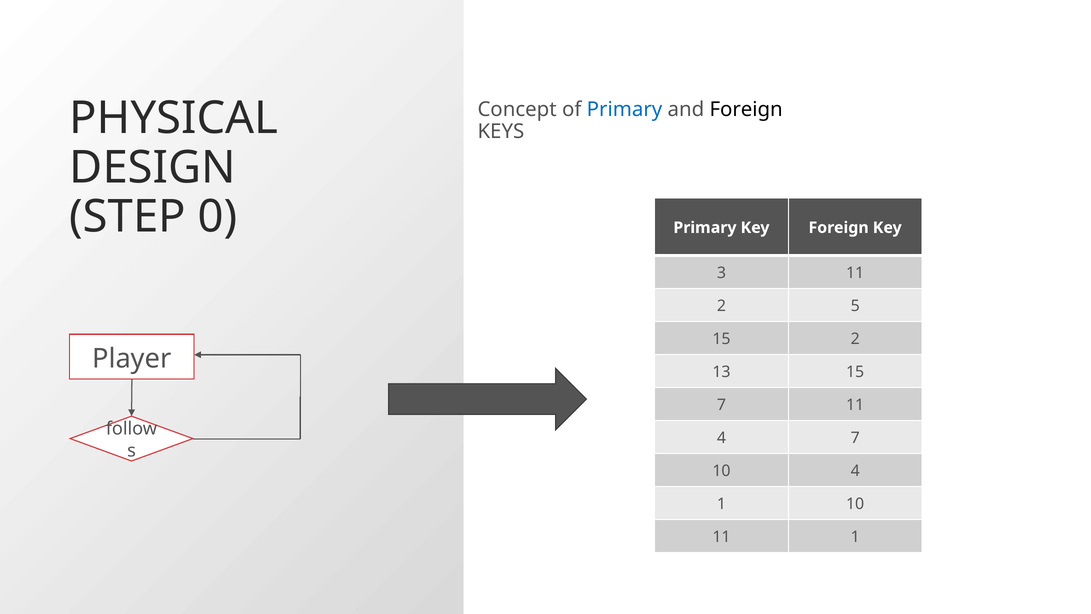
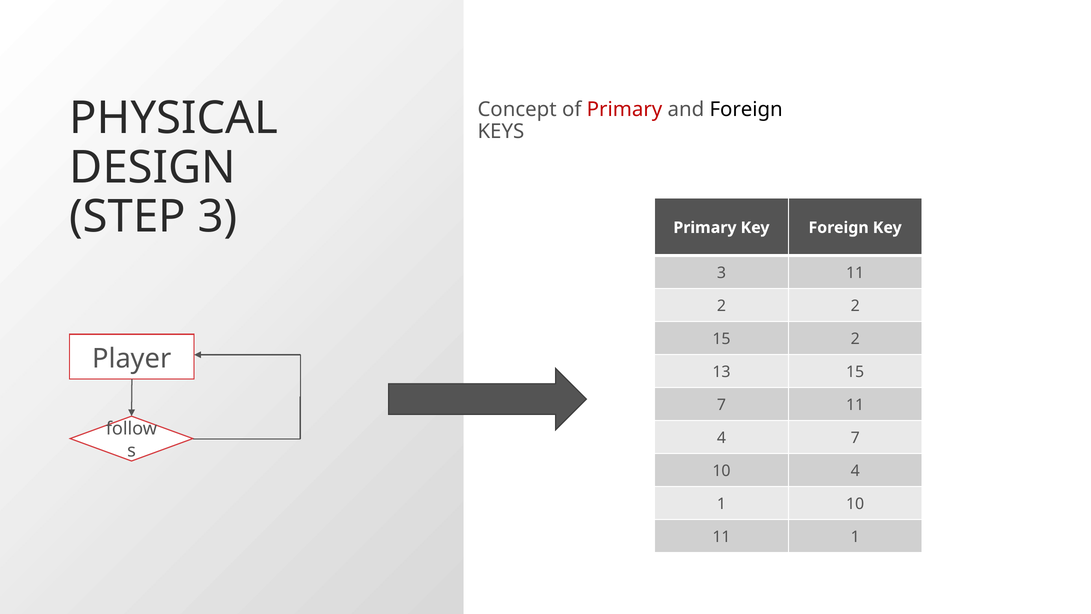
Primary at (624, 109) colour: blue -> red
STEP 0: 0 -> 3
2 5: 5 -> 2
